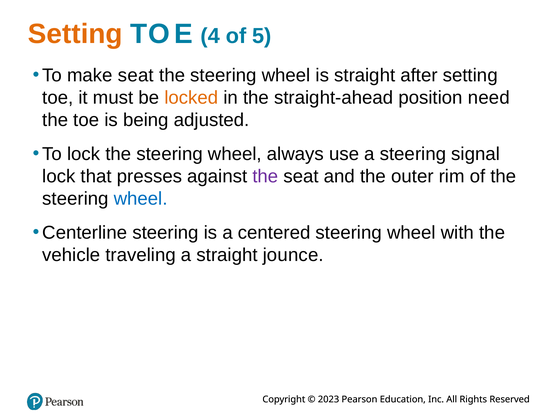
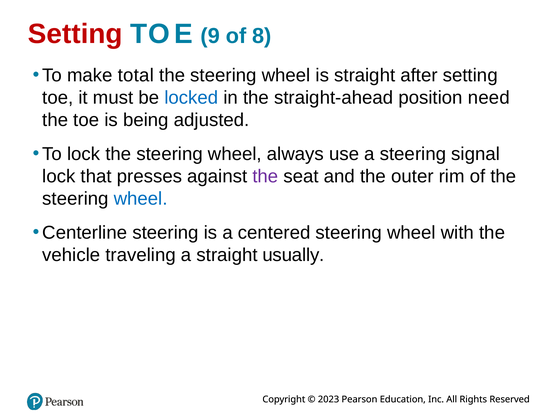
Setting at (75, 34) colour: orange -> red
4: 4 -> 9
5: 5 -> 8
make seat: seat -> total
locked colour: orange -> blue
jounce: jounce -> usually
